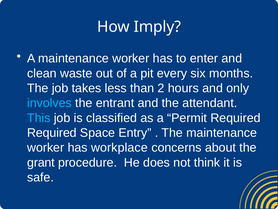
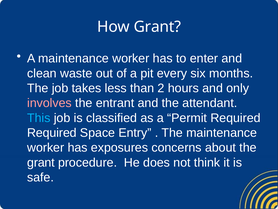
How Imply: Imply -> Grant
involves colour: light blue -> pink
workplace: workplace -> exposures
